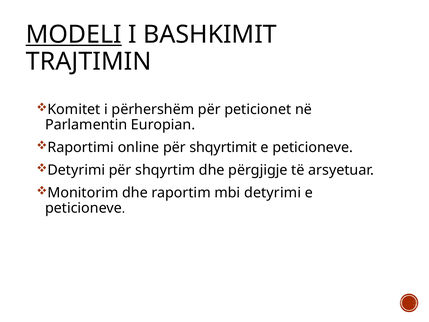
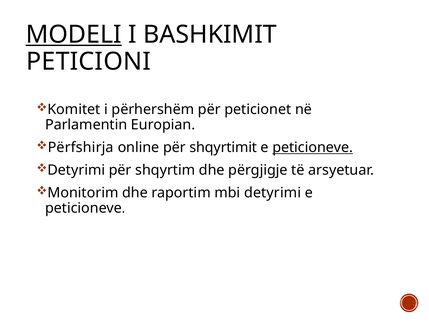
TRAJTIMIN: TRAJTIMIN -> PETICIONI
Raportimi: Raportimi -> Përfshirja
peticioneve at (313, 147) underline: none -> present
